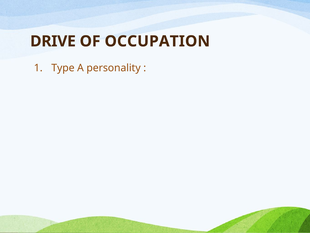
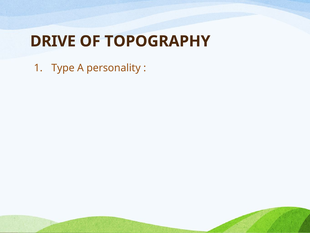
OCCUPATION: OCCUPATION -> TOPOGRAPHY
